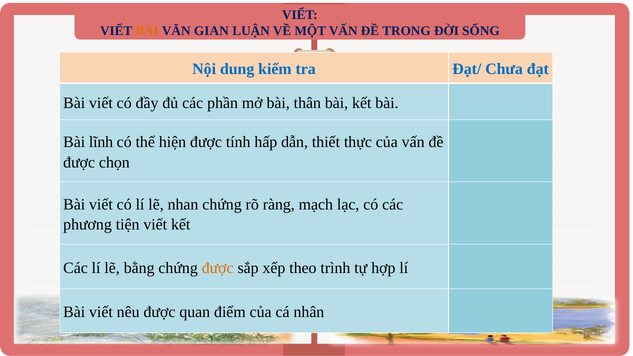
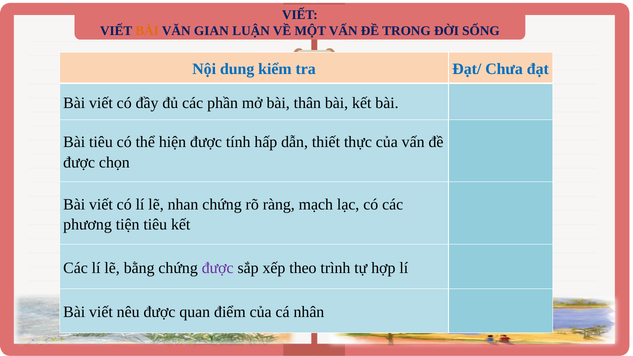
Bài lĩnh: lĩnh -> tiêu
tiện viết: viết -> tiêu
được at (218, 268) colour: orange -> purple
